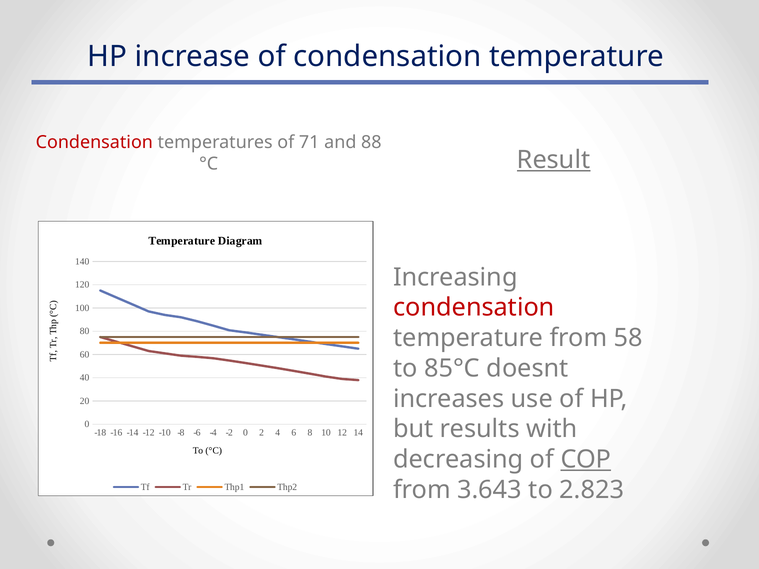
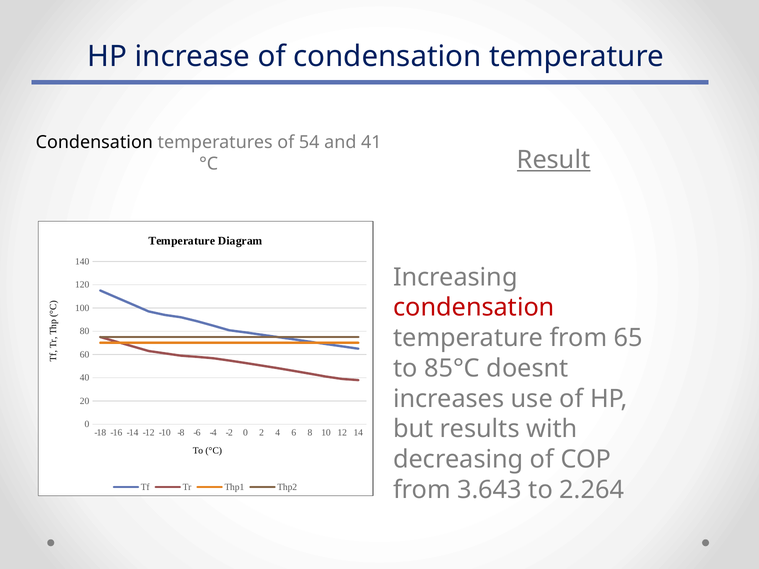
Condensation at (94, 142) colour: red -> black
71: 71 -> 54
88: 88 -> 41
58: 58 -> 65
COP underline: present -> none
2.823: 2.823 -> 2.264
